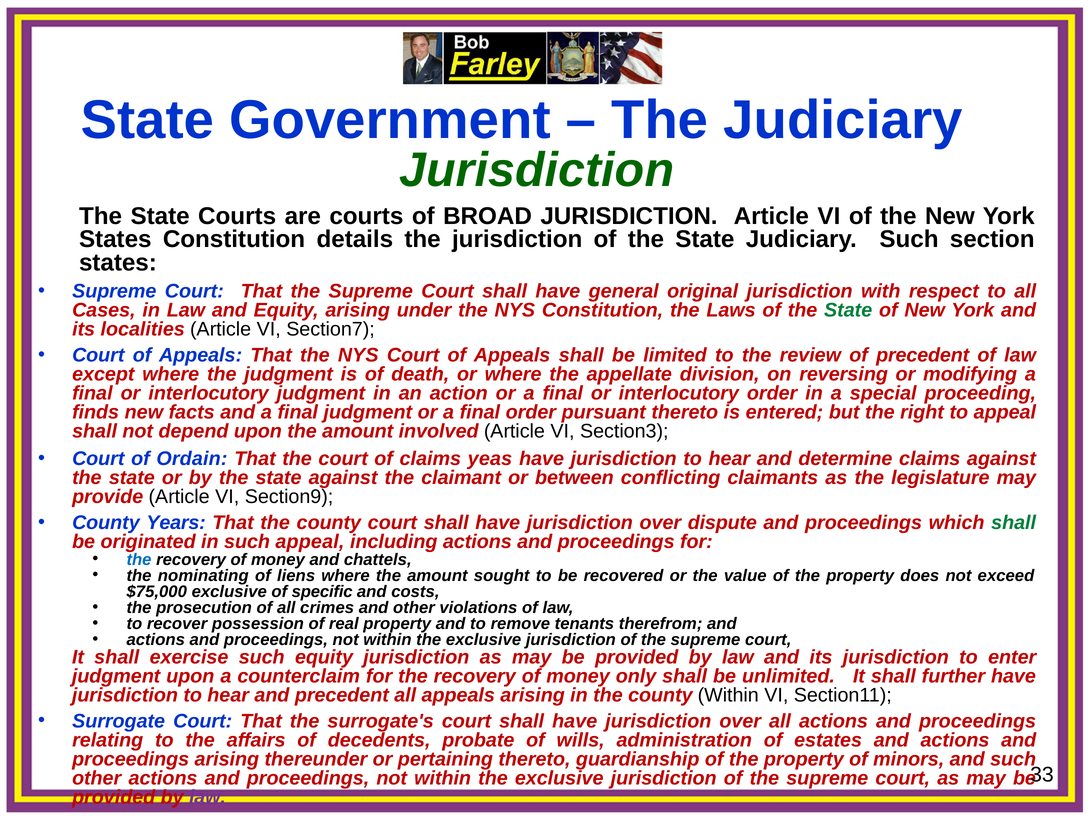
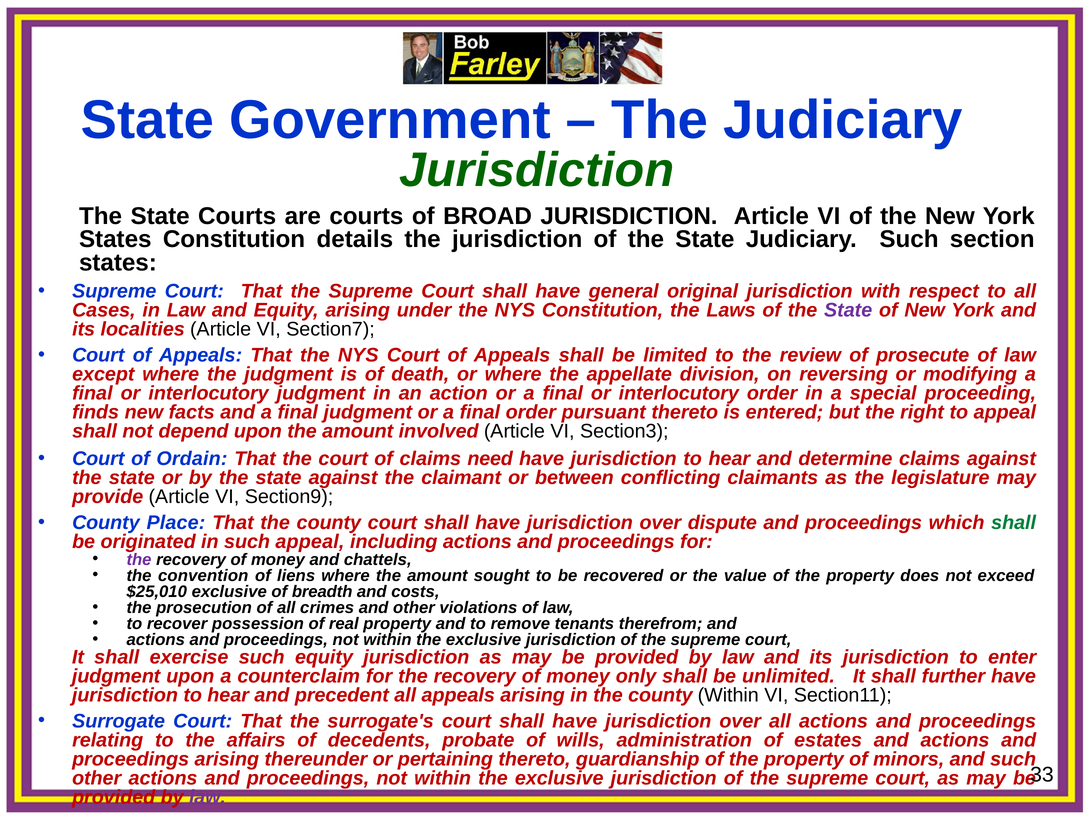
State at (848, 310) colour: green -> purple
of precedent: precedent -> prosecute
yeas: yeas -> need
Years: Years -> Place
the at (139, 559) colour: blue -> purple
nominating: nominating -> convention
$75,000: $75,000 -> $25,010
specific: specific -> breadth
